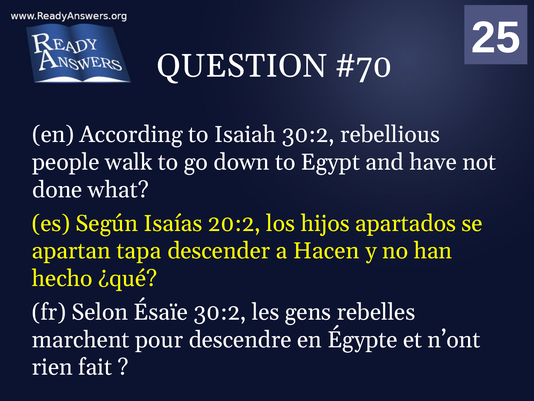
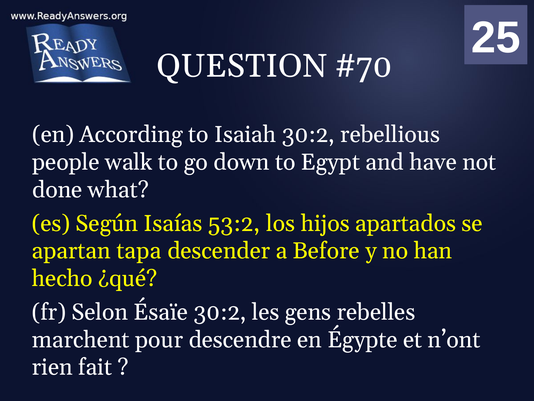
20:2: 20:2 -> 53:2
Hacen: Hacen -> Before
